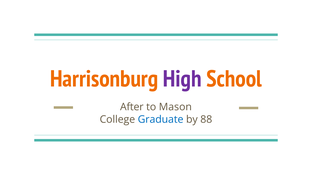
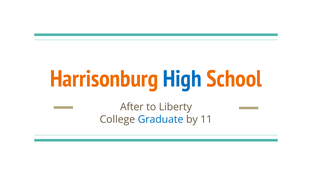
High colour: purple -> blue
Mason: Mason -> Liberty
88: 88 -> 11
